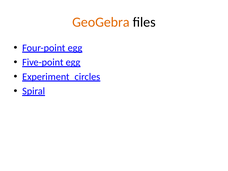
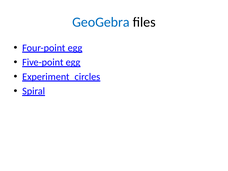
GeoGebra colour: orange -> blue
